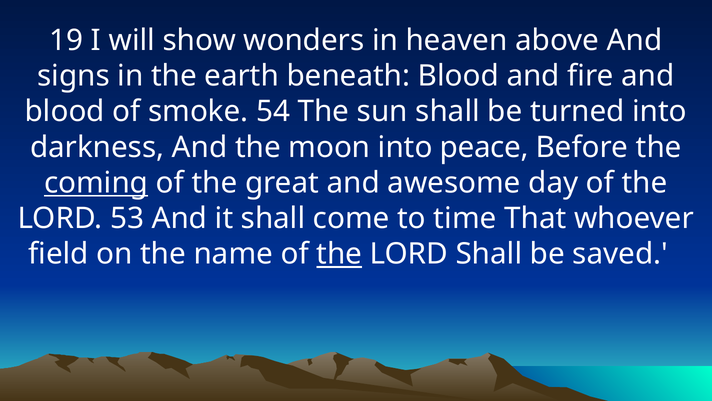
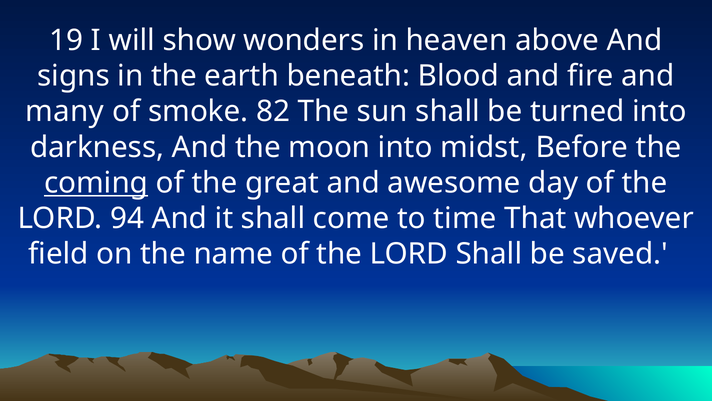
blood at (65, 111): blood -> many
54: 54 -> 82
peace: peace -> midst
53: 53 -> 94
the at (339, 254) underline: present -> none
